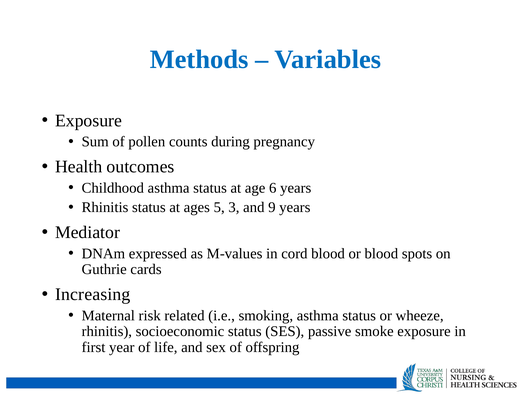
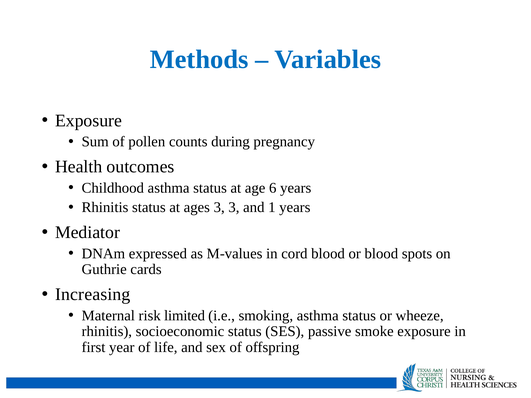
ages 5: 5 -> 3
9: 9 -> 1
related: related -> limited
